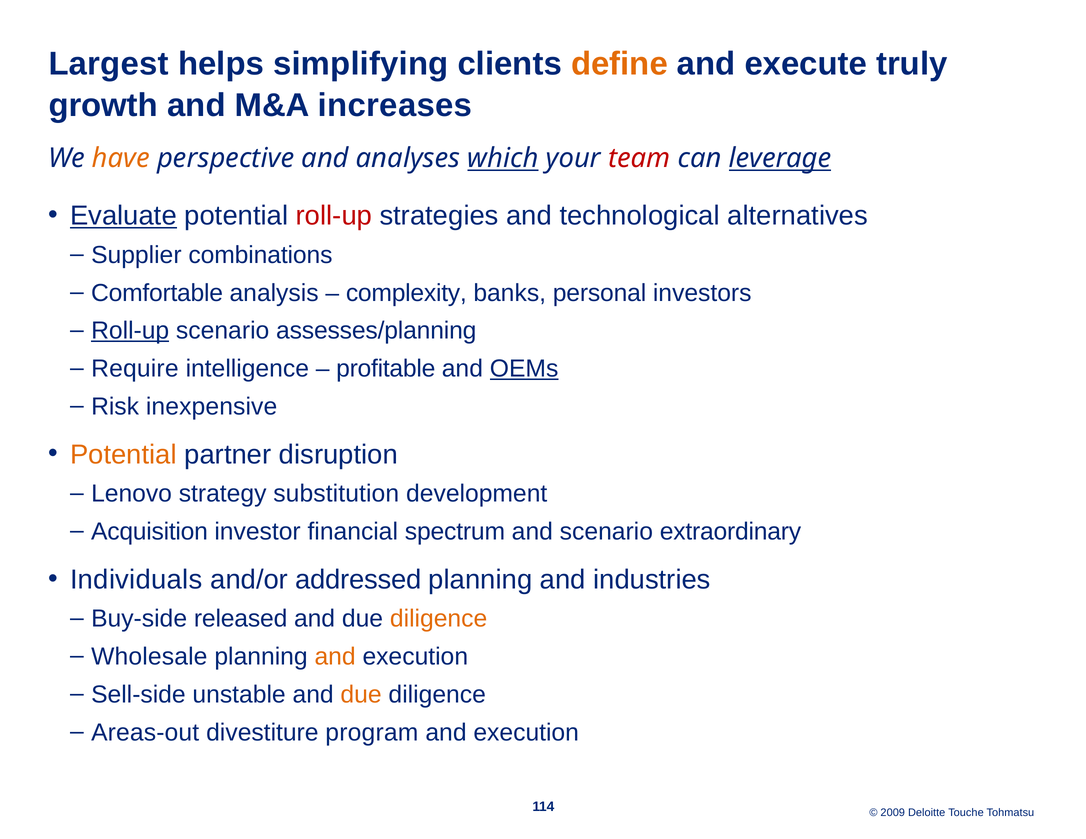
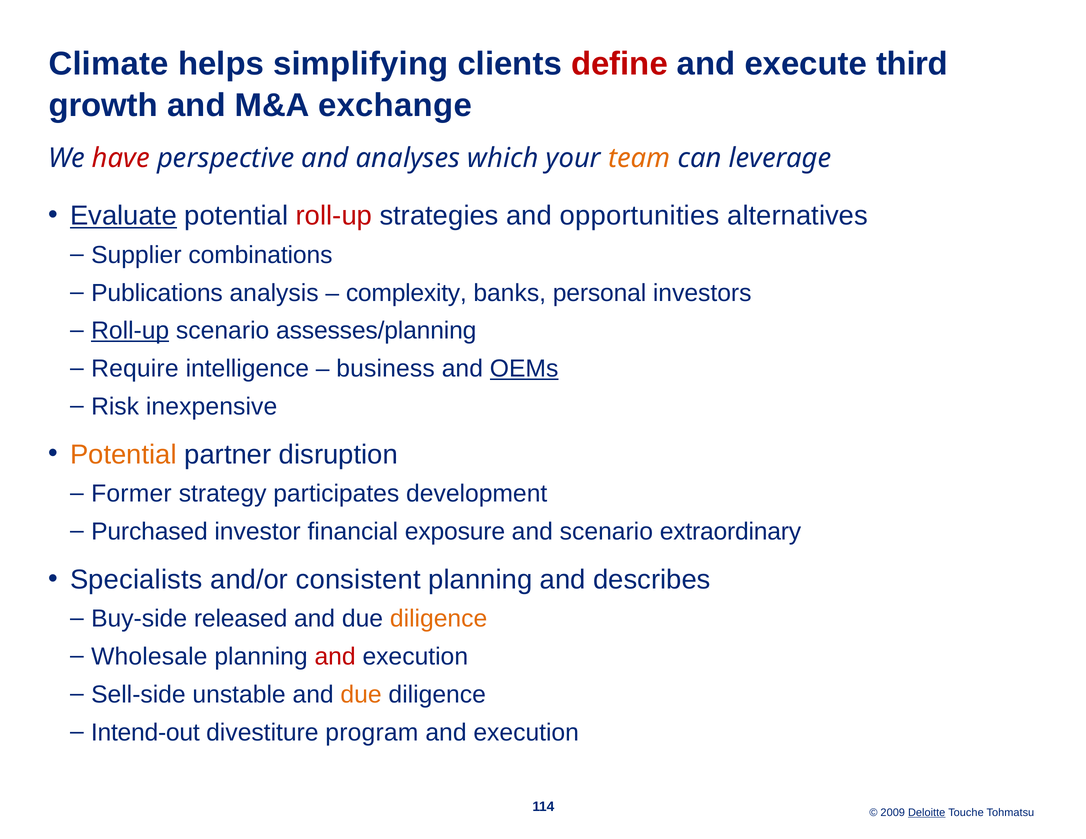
Largest: Largest -> Climate
define colour: orange -> red
truly: truly -> third
increases: increases -> exchange
have colour: orange -> red
which underline: present -> none
team colour: red -> orange
leverage underline: present -> none
technological: technological -> opportunities
Comfortable: Comfortable -> Publications
profitable: profitable -> business
Lenovo: Lenovo -> Former
substitution: substitution -> participates
Acquisition: Acquisition -> Purchased
spectrum: spectrum -> exposure
Individuals: Individuals -> Specialists
addressed: addressed -> consistent
industries: industries -> describes
and at (335, 657) colour: orange -> red
Areas-out: Areas-out -> Intend-out
Deloitte underline: none -> present
